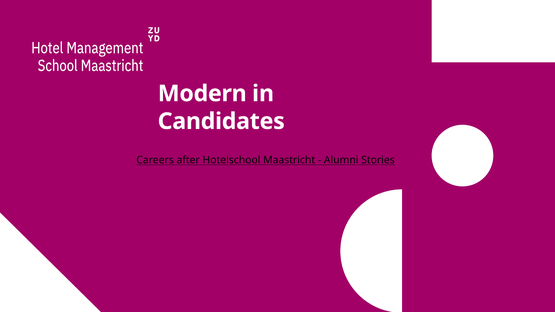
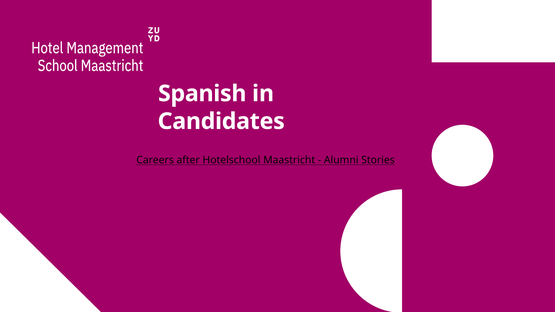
Modern: Modern -> Spanish
